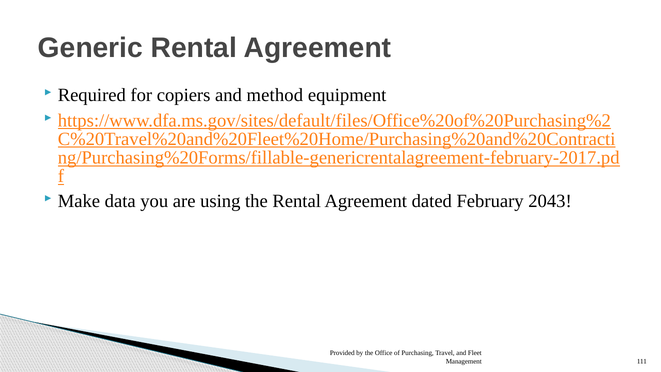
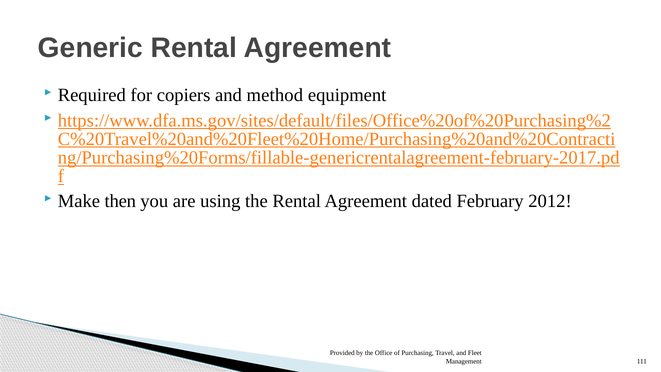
data: data -> then
2043: 2043 -> 2012
